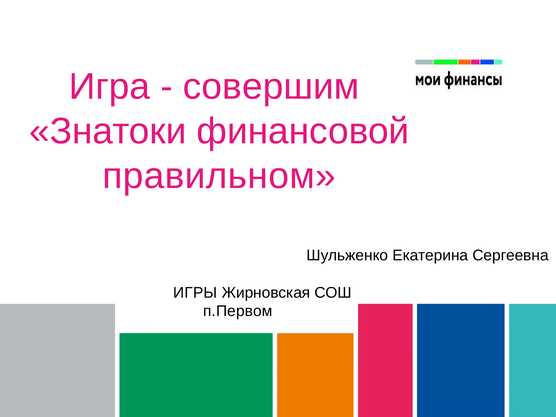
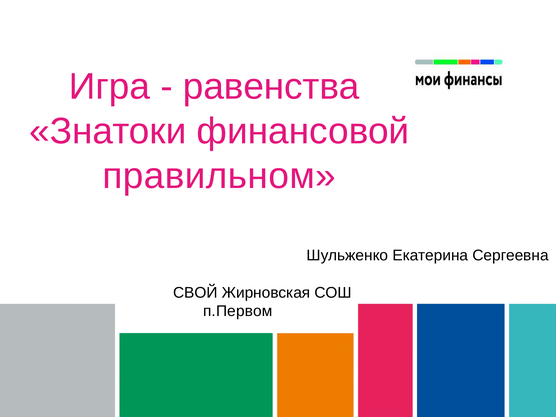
совершим: совершим -> равенства
ИГРЫ: ИГРЫ -> СВОЙ
